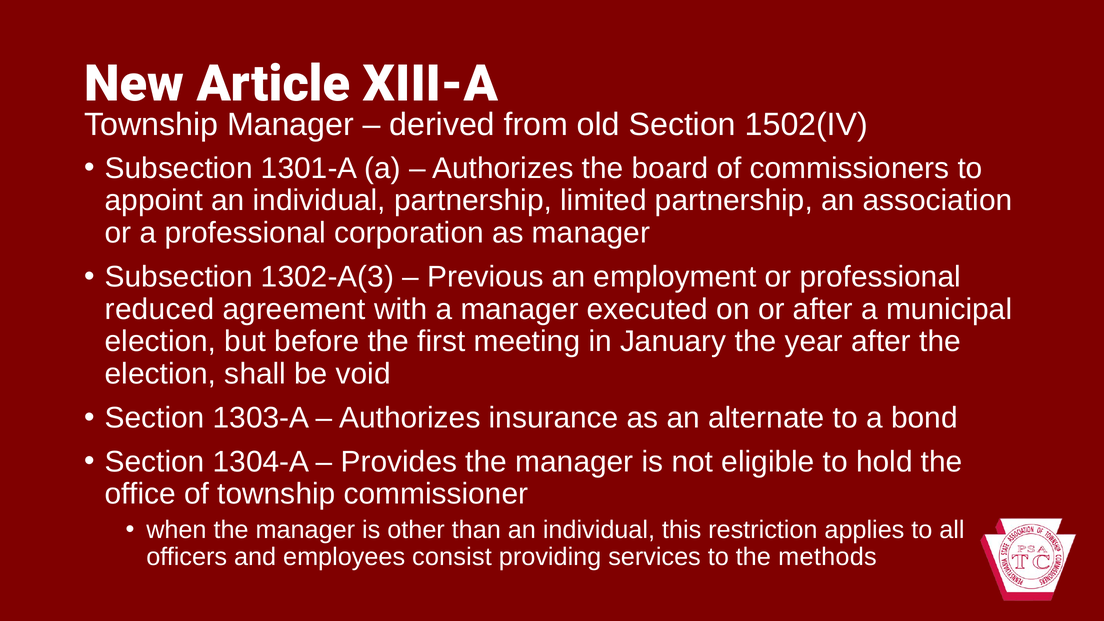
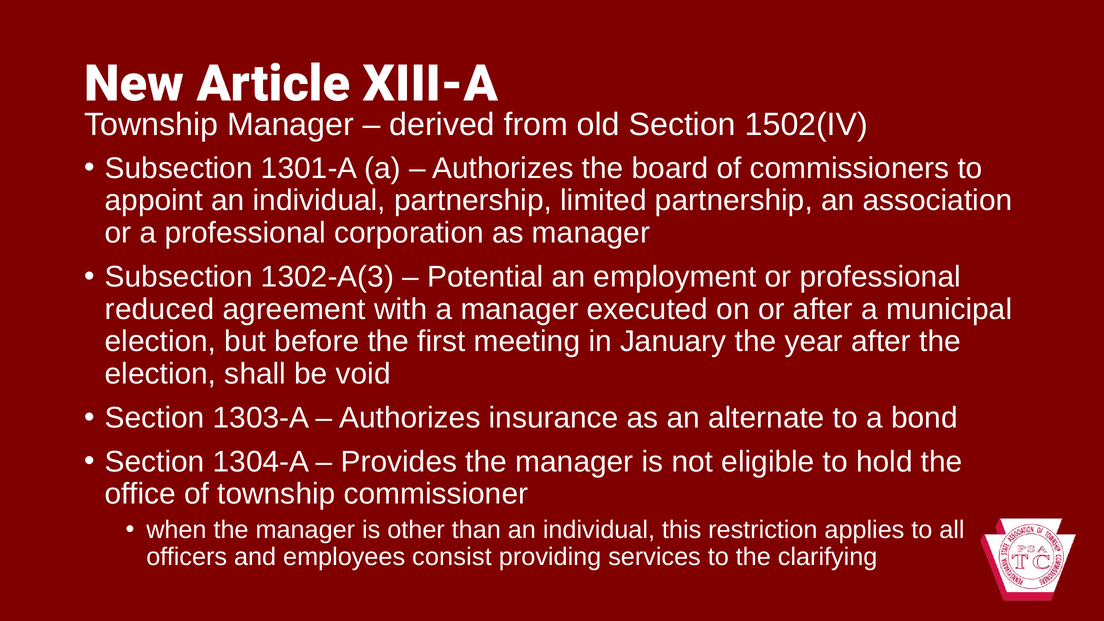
Previous: Previous -> Potential
methods: methods -> clarifying
